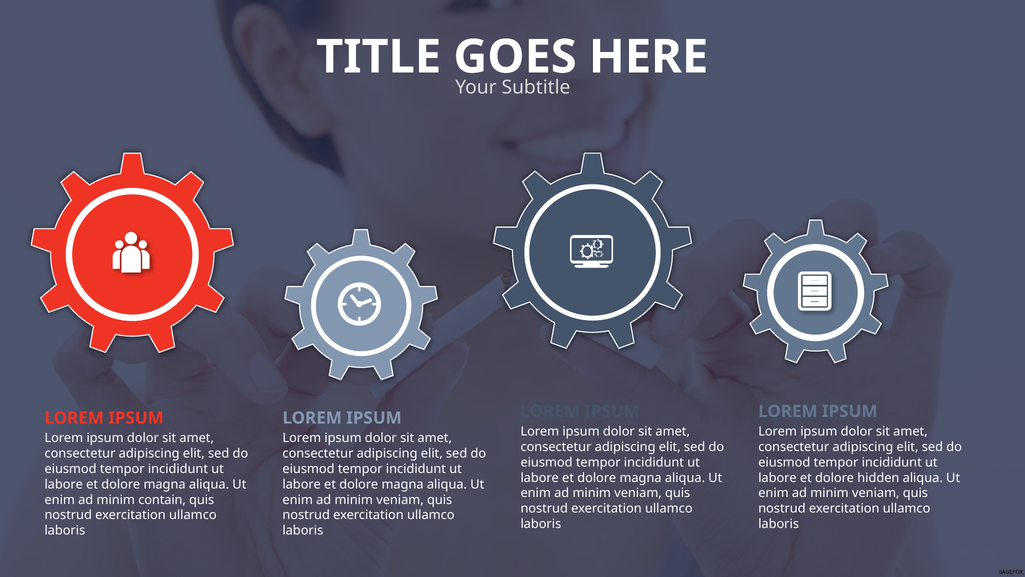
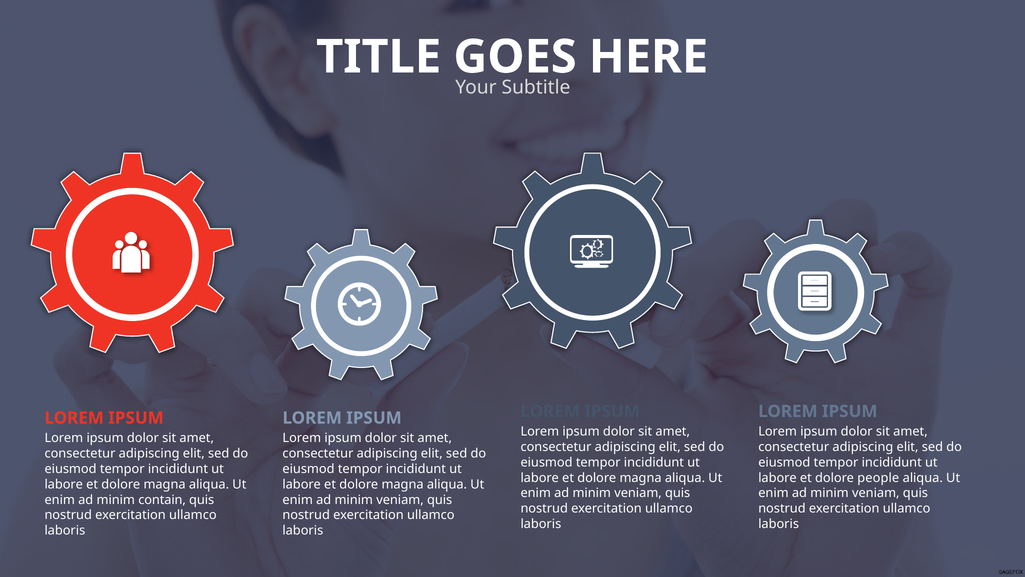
hidden: hidden -> people
